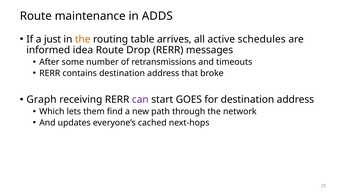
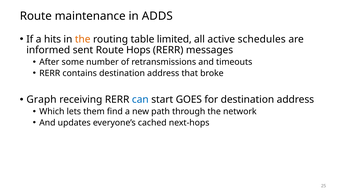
just: just -> hits
arrives: arrives -> limited
idea: idea -> sent
Drop: Drop -> Hops
can colour: purple -> blue
